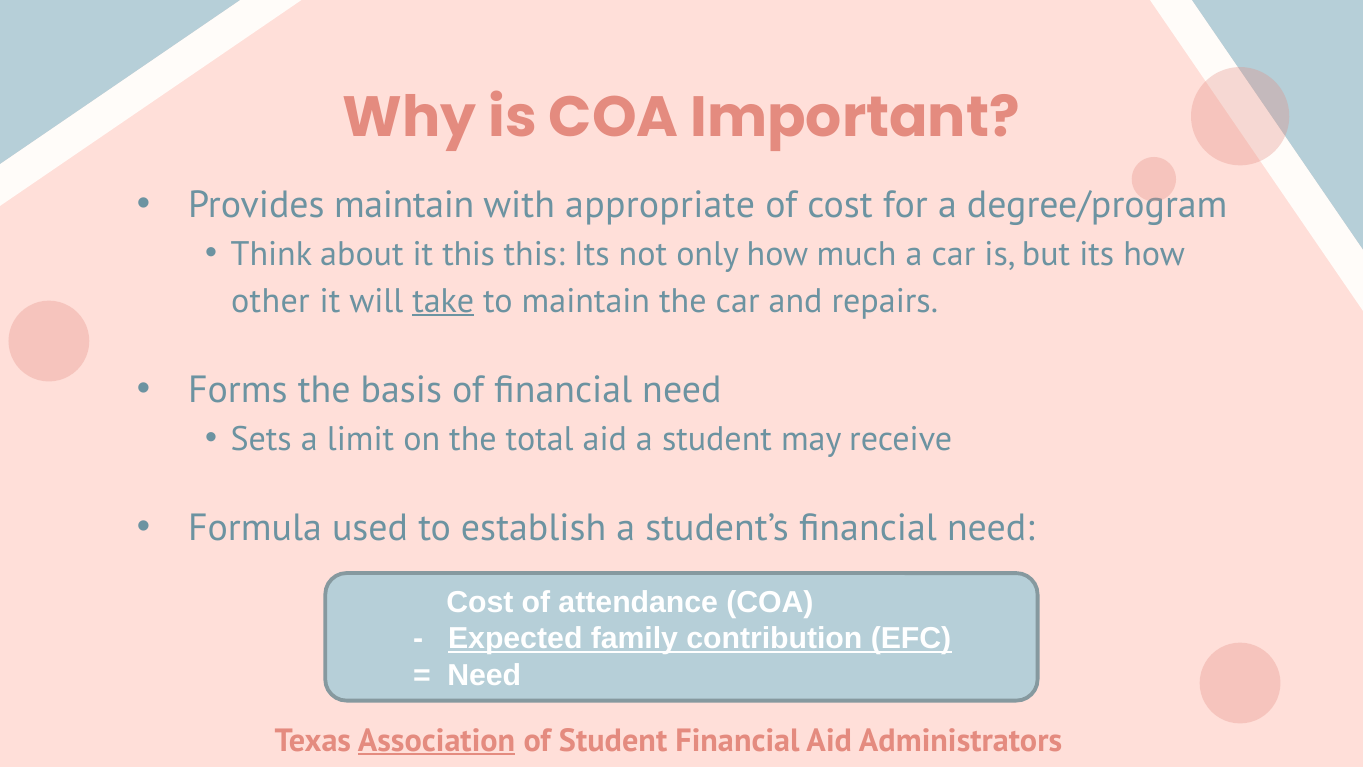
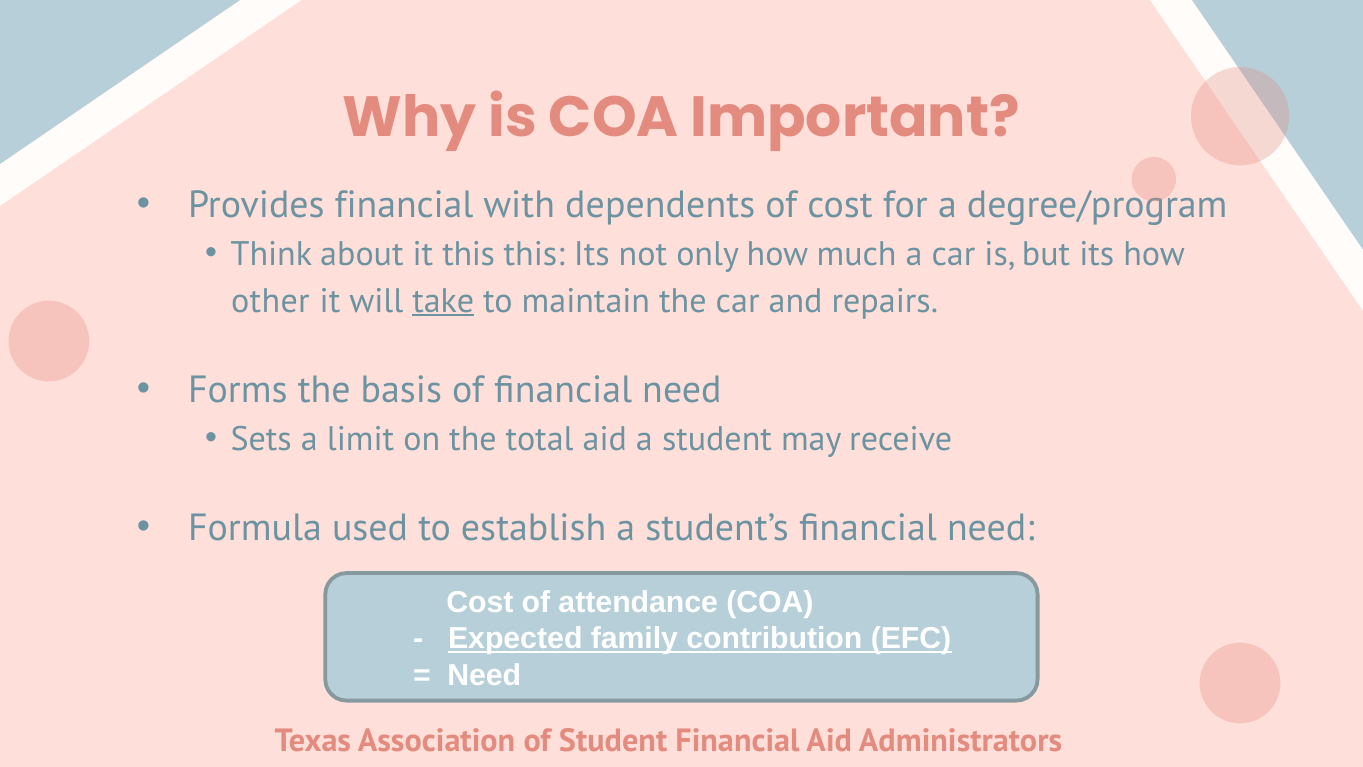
Provides maintain: maintain -> financial
appropriate: appropriate -> dependents
Association underline: present -> none
